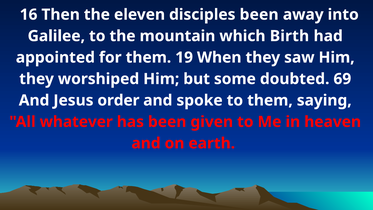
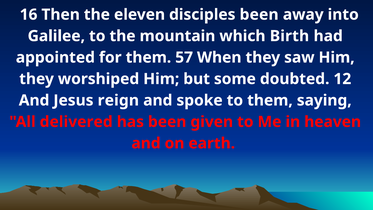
19: 19 -> 57
69: 69 -> 12
order: order -> reign
whatever: whatever -> delivered
